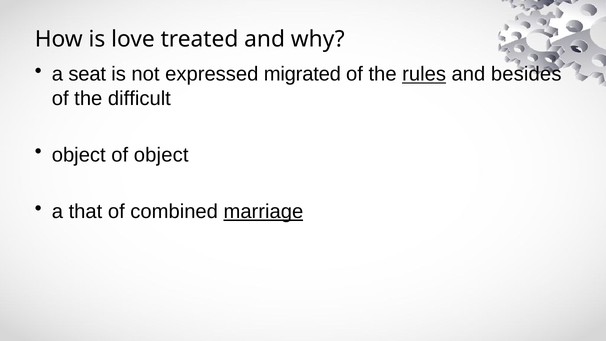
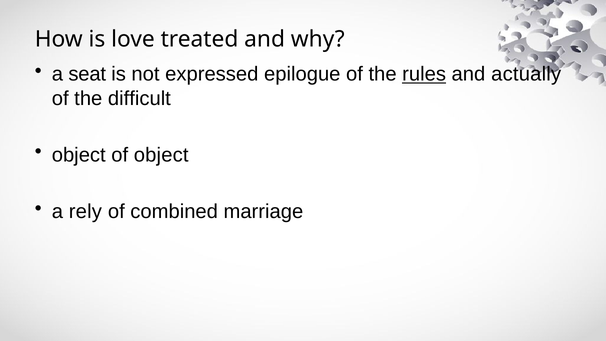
migrated: migrated -> epilogue
besides: besides -> actually
that: that -> rely
marriage underline: present -> none
